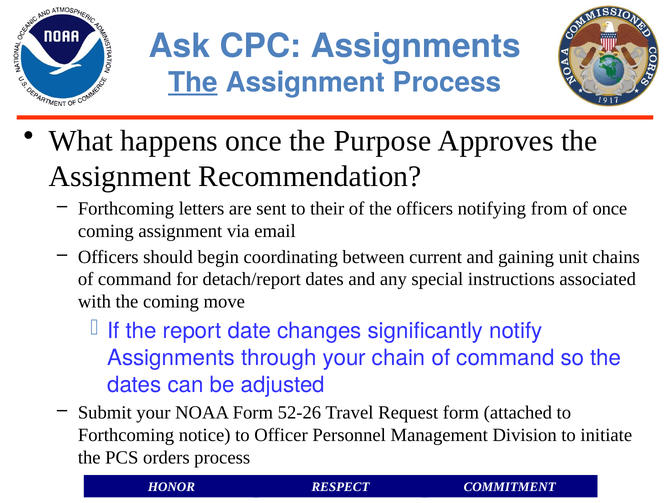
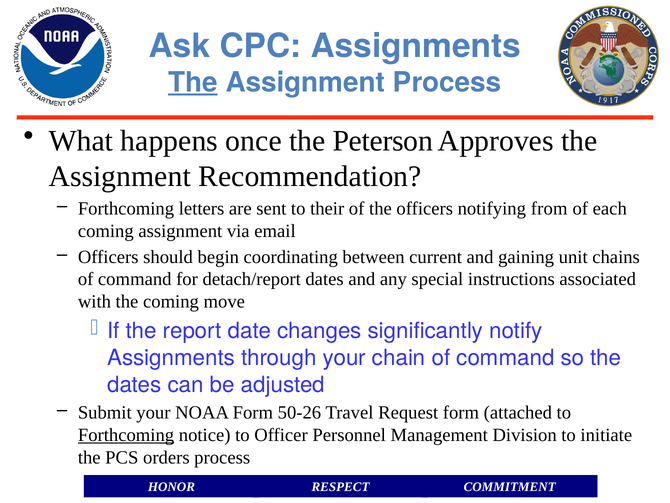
Purpose: Purpose -> Peterson
of once: once -> each
52-26: 52-26 -> 50-26
Forthcoming at (126, 435) underline: none -> present
